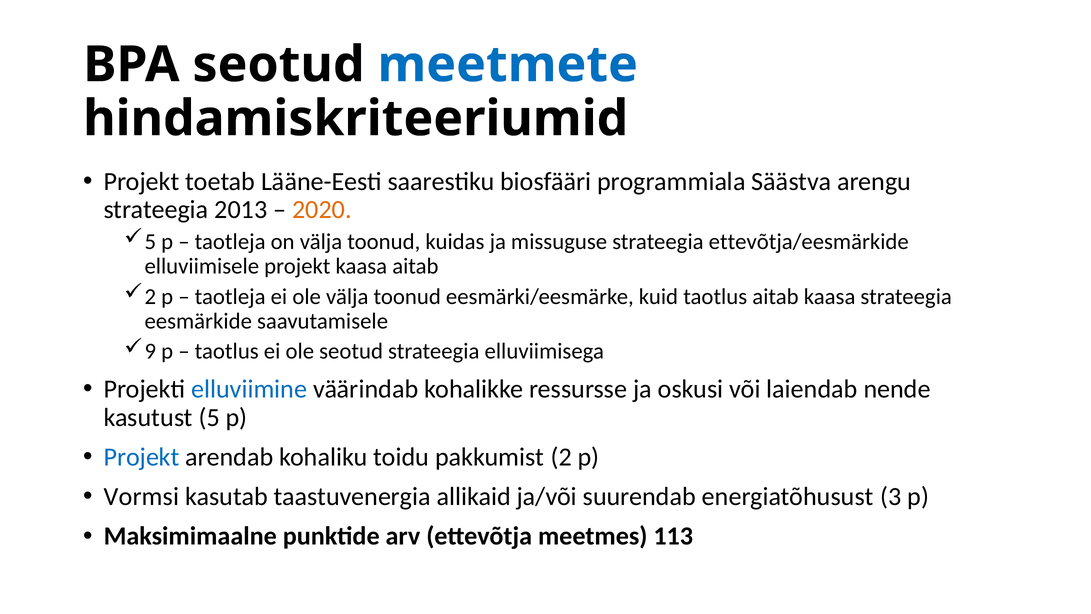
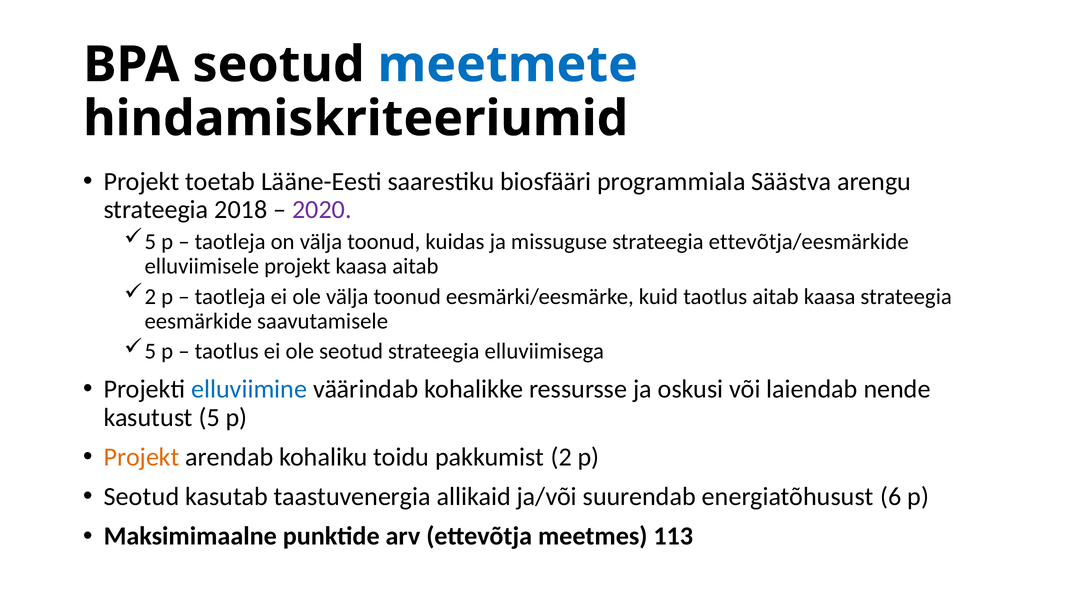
2013: 2013 -> 2018
2020 colour: orange -> purple
9 at (150, 351): 9 -> 5
Projekt at (142, 457) colour: blue -> orange
Vormsi at (141, 496): Vormsi -> Seotud
3: 3 -> 6
